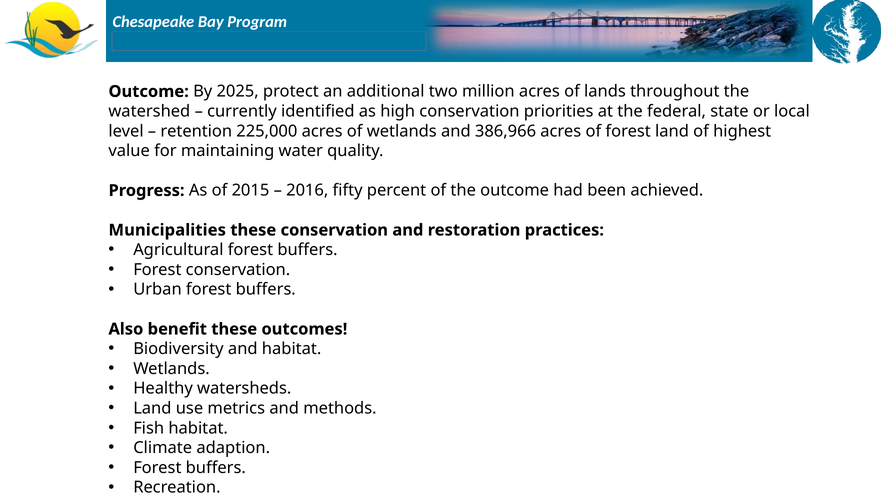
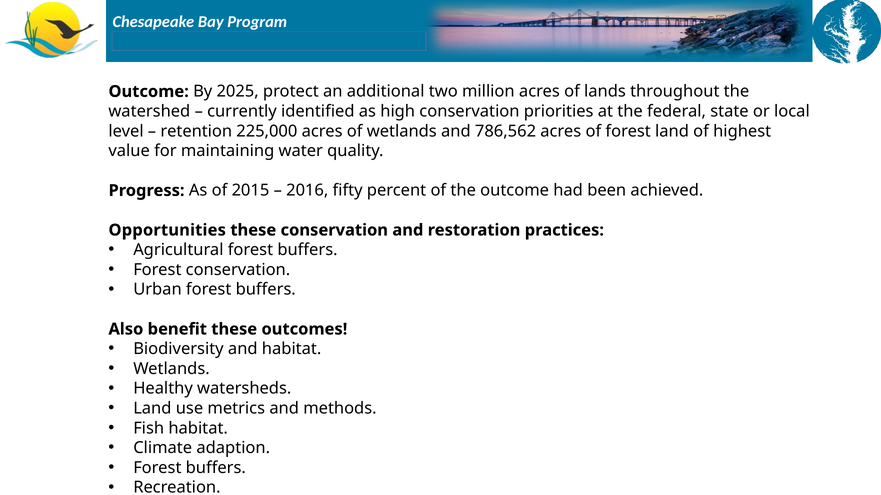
386,966: 386,966 -> 786,562
Municipalities: Municipalities -> Opportunities
